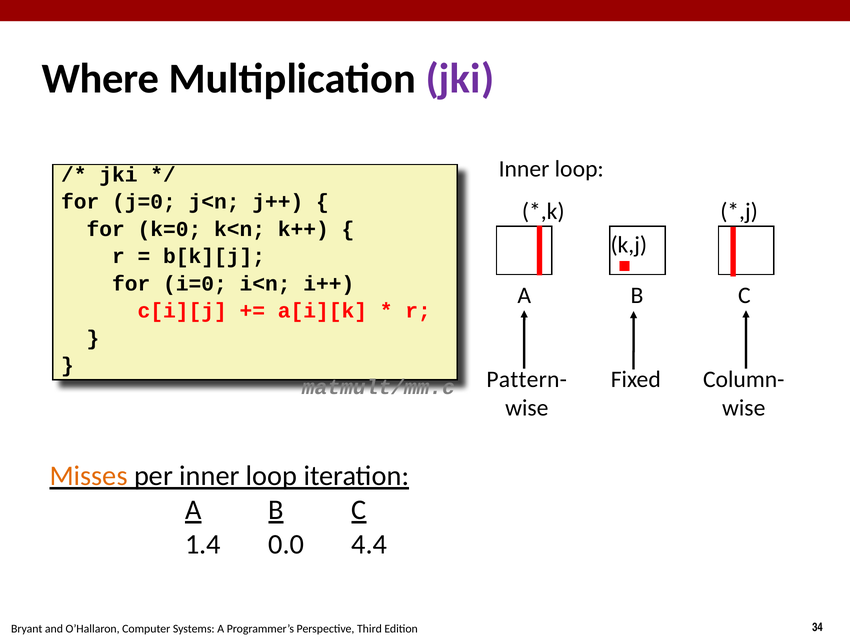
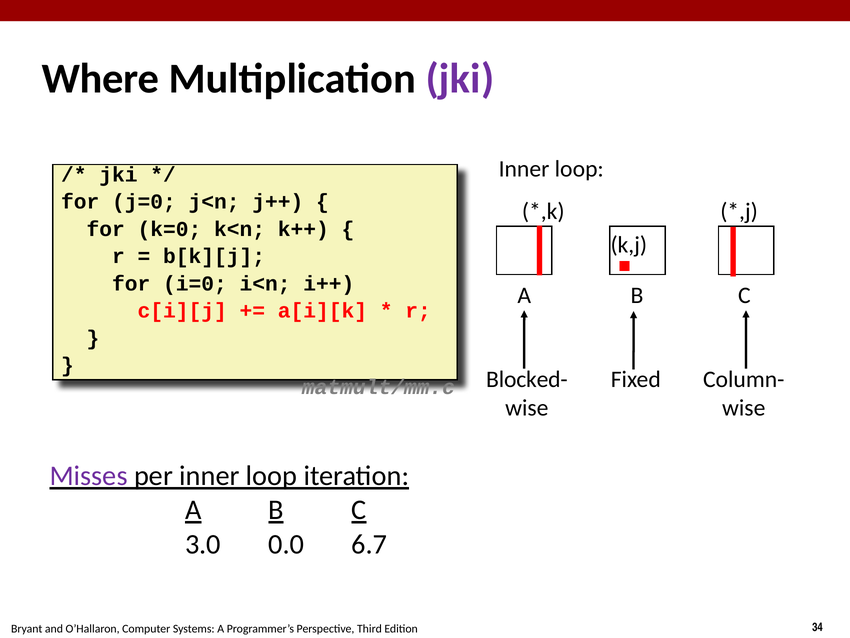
Pattern-: Pattern- -> Blocked-
Misses colour: orange -> purple
1.4: 1.4 -> 3.0
4.4: 4.4 -> 6.7
